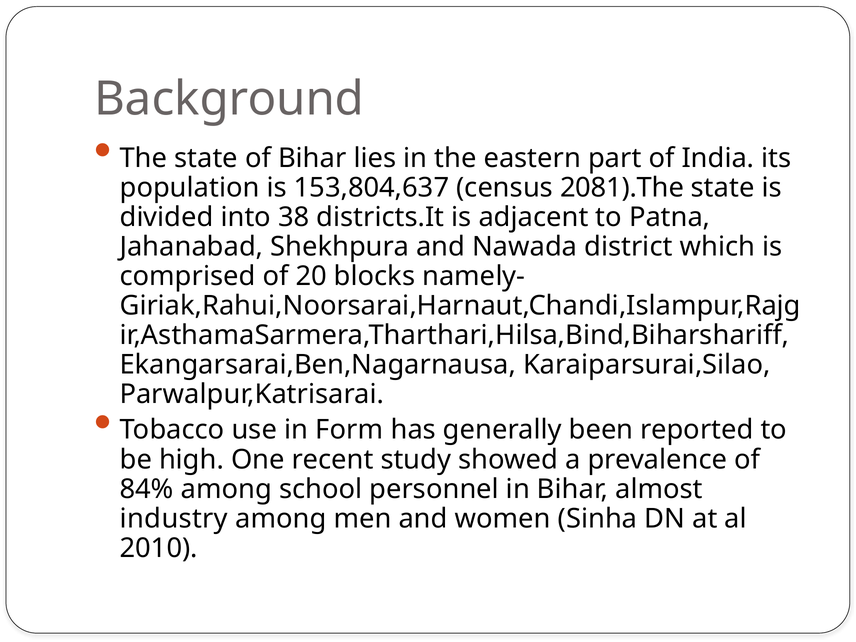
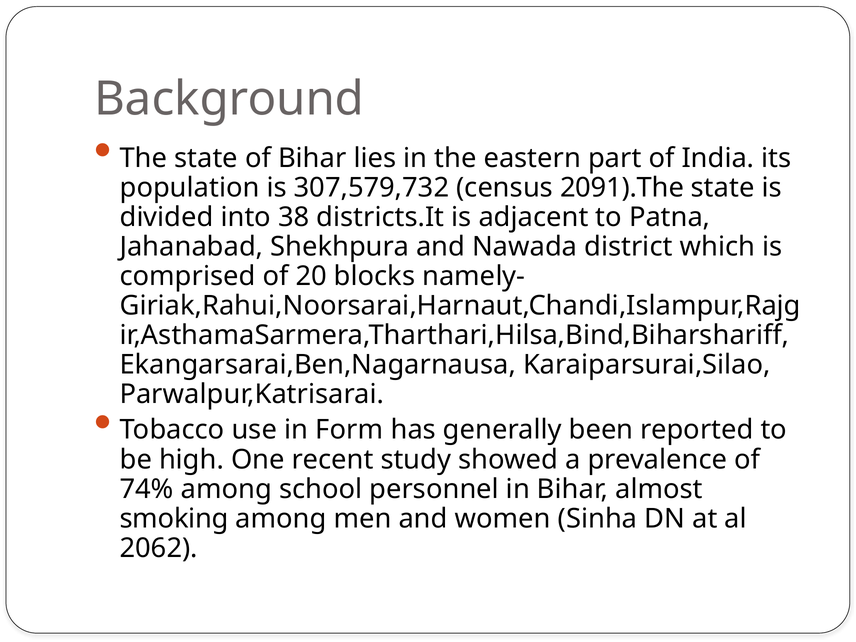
153,804,637: 153,804,637 -> 307,579,732
2081).The: 2081).The -> 2091).The
84%: 84% -> 74%
industry: industry -> smoking
2010: 2010 -> 2062
